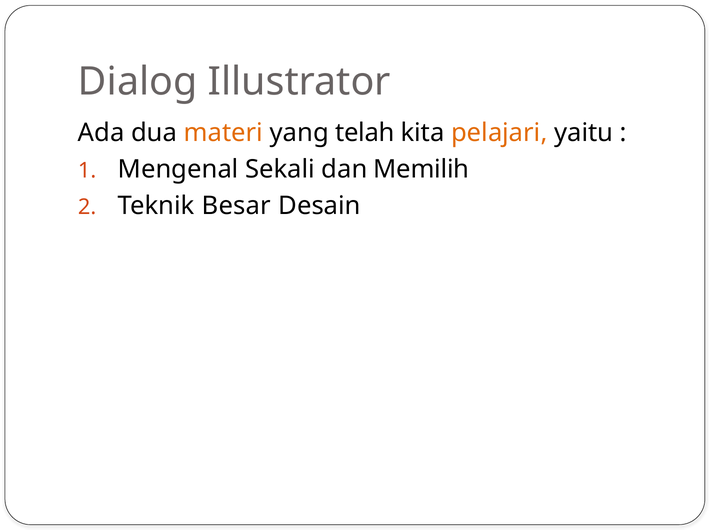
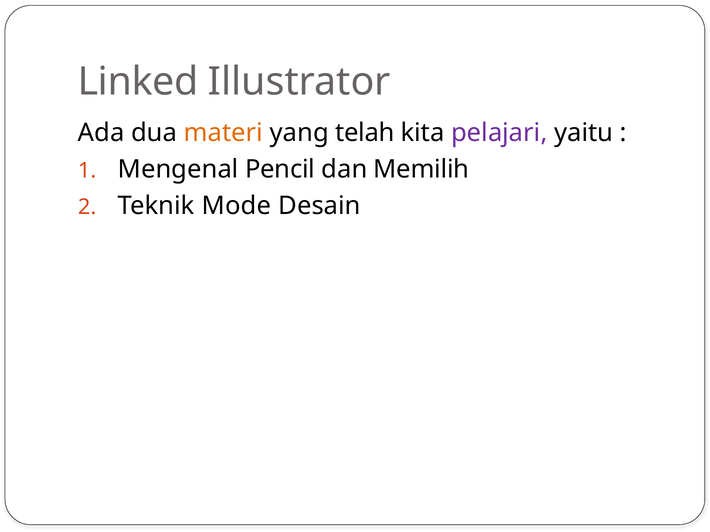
Dialog: Dialog -> Linked
pelajari colour: orange -> purple
Sekali: Sekali -> Pencil
Besar: Besar -> Mode
